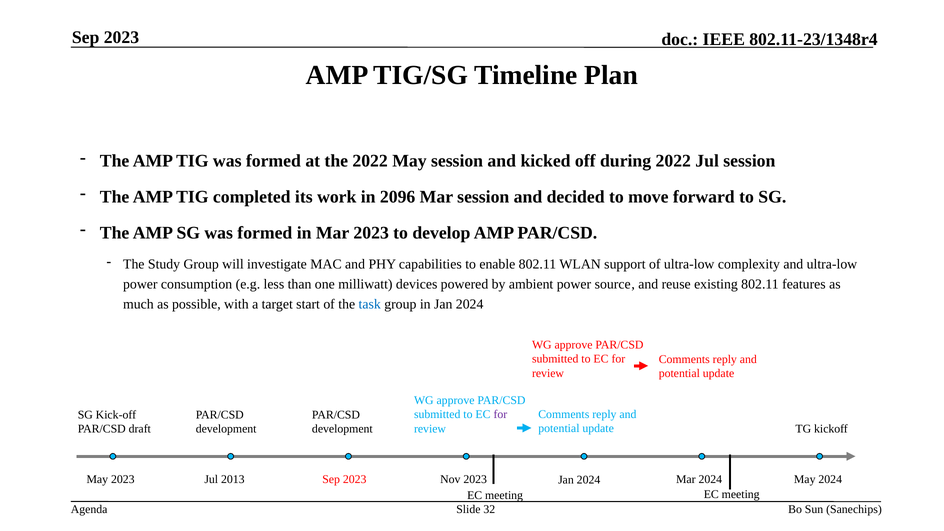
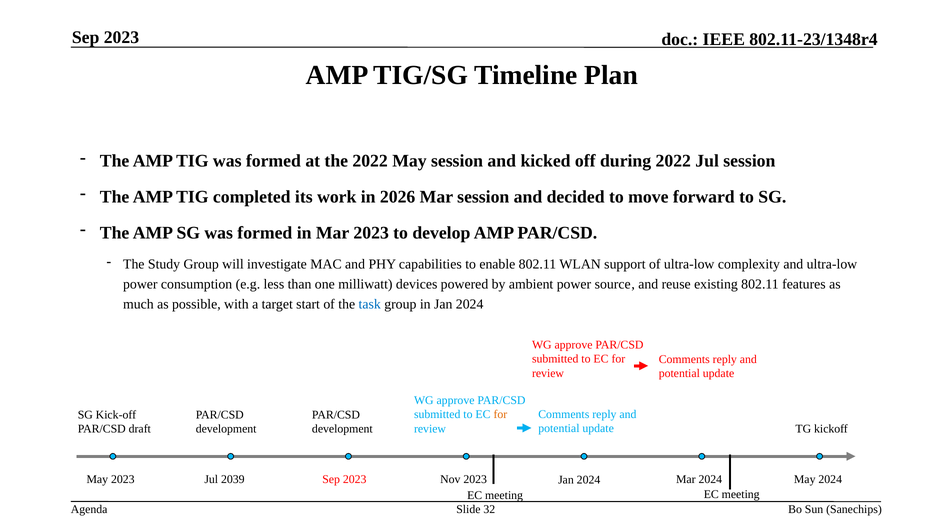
2096: 2096 -> 2026
for at (500, 415) colour: purple -> orange
2013: 2013 -> 2039
